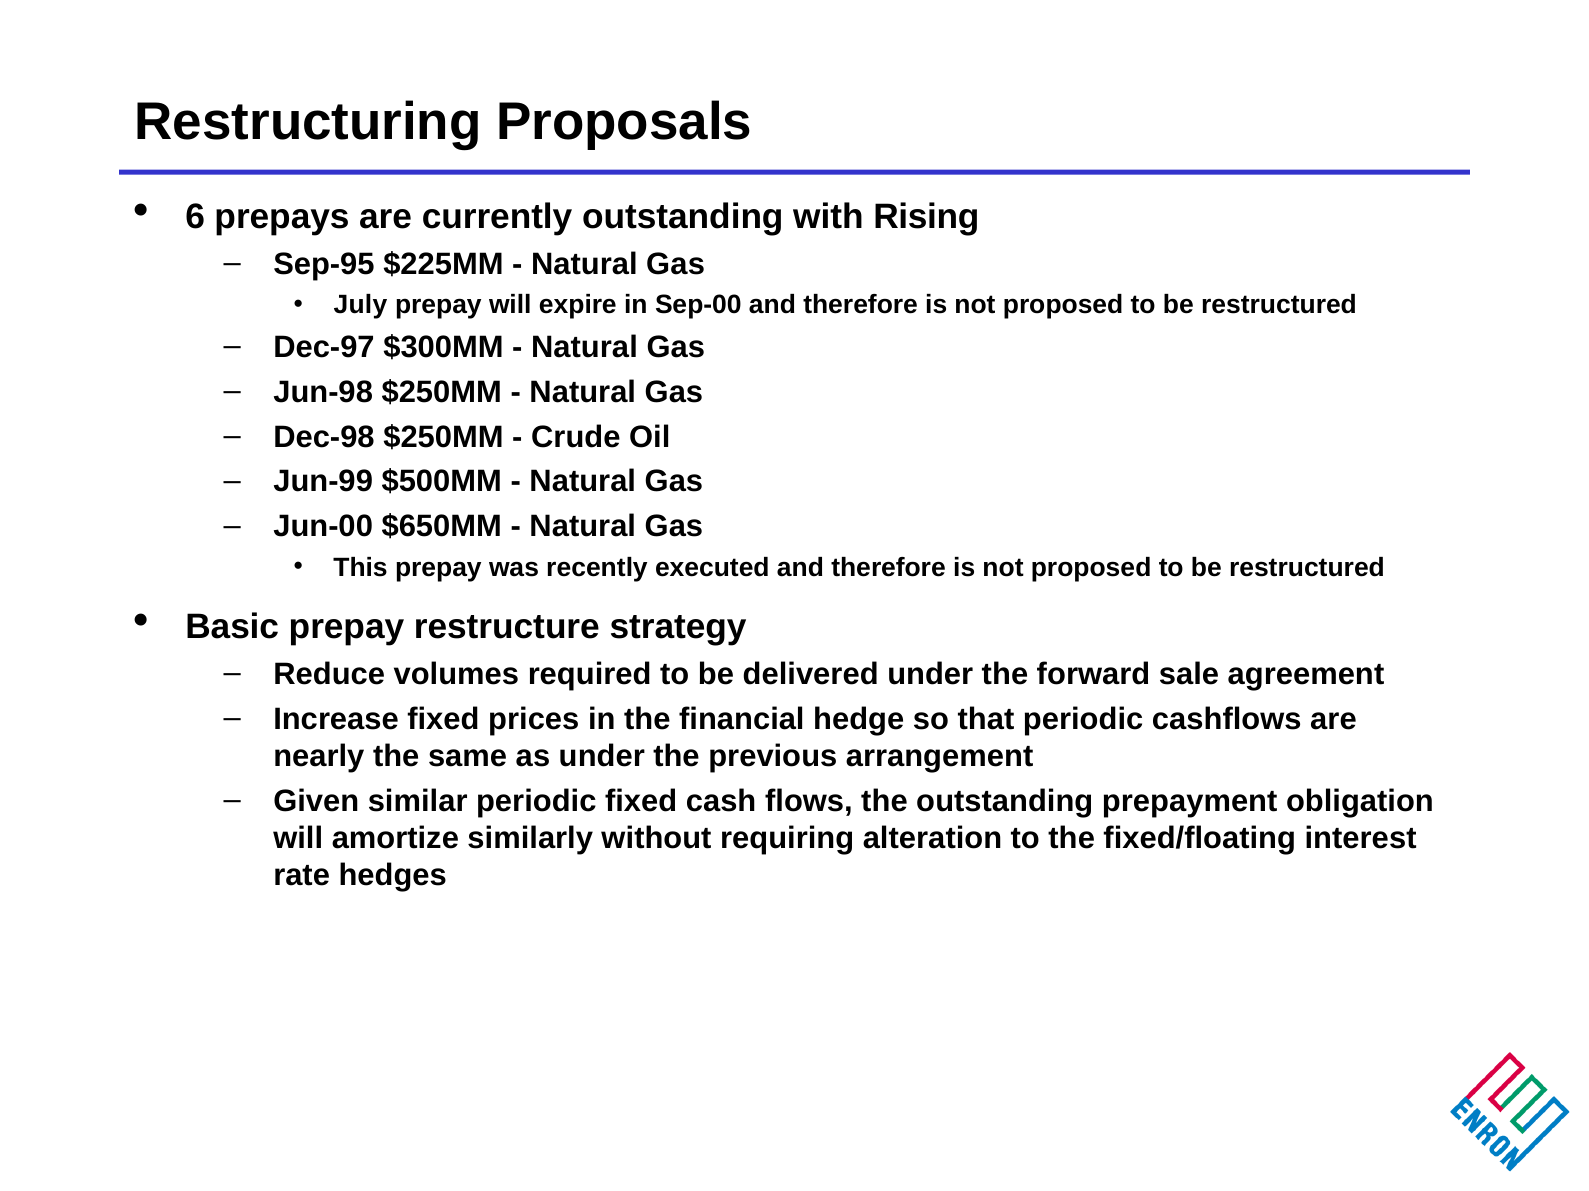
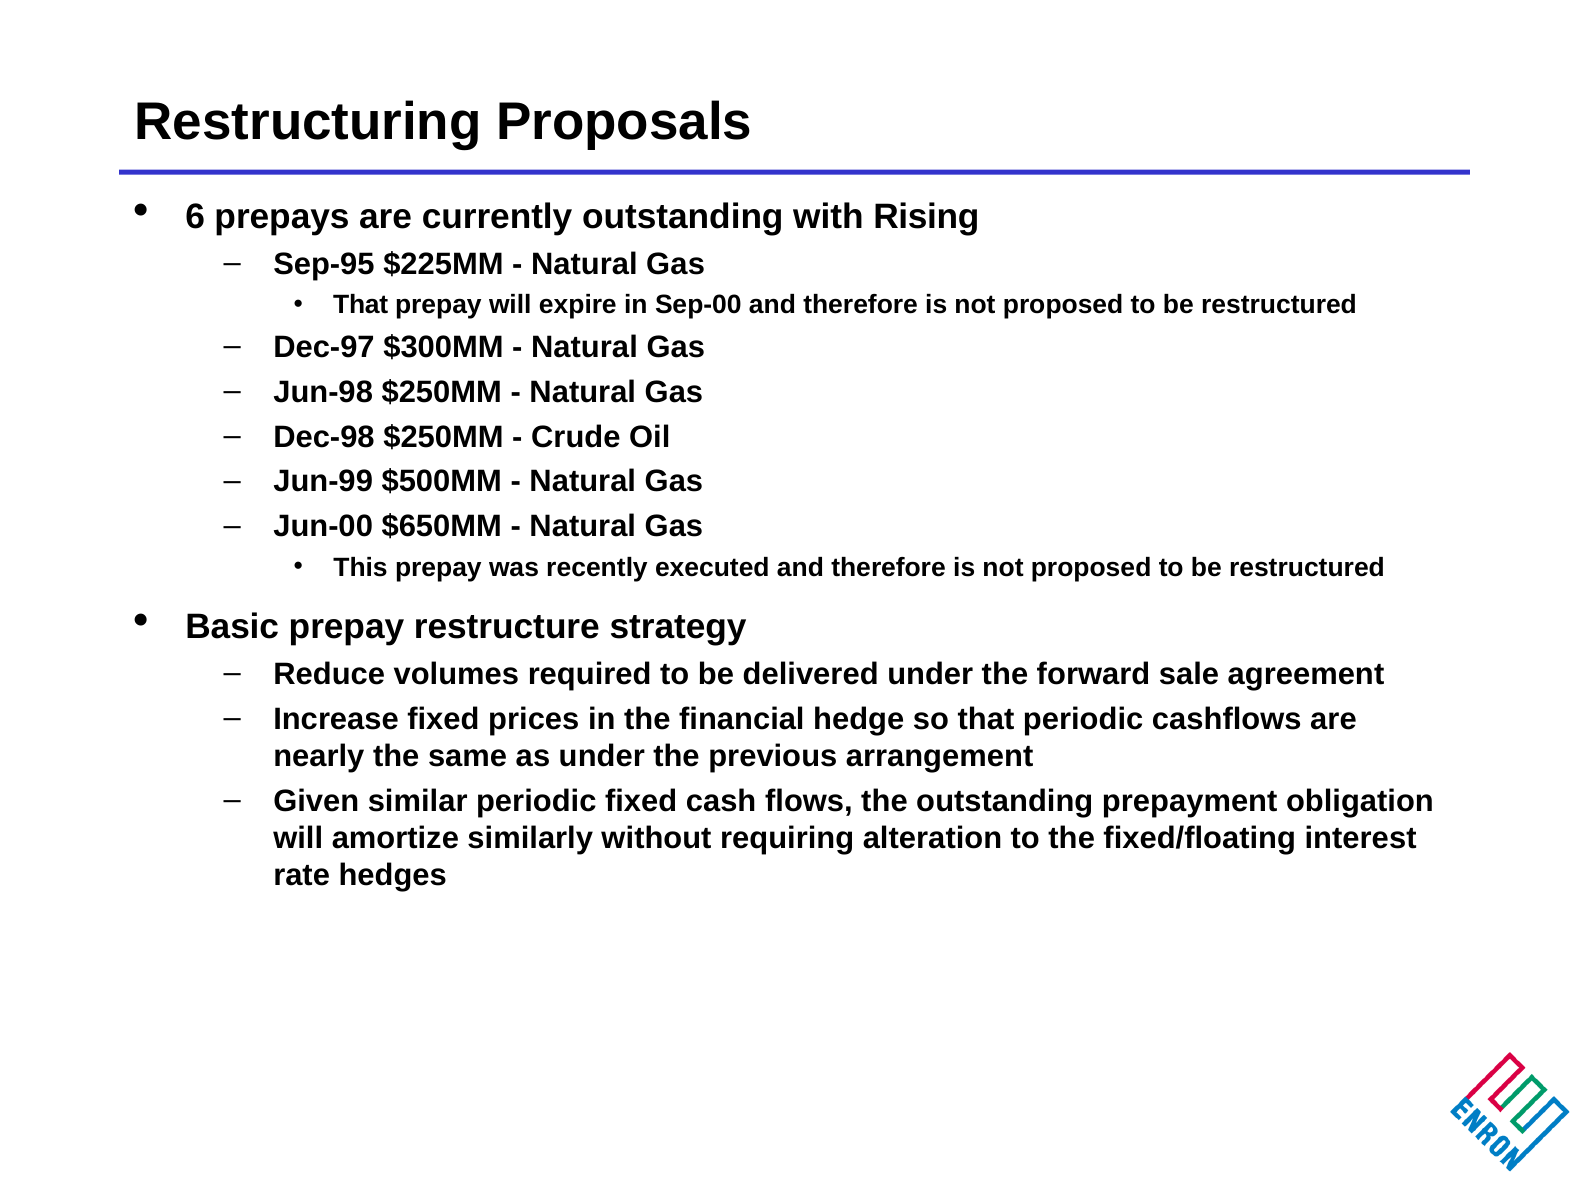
July at (360, 305): July -> That
